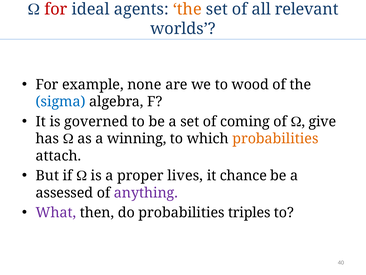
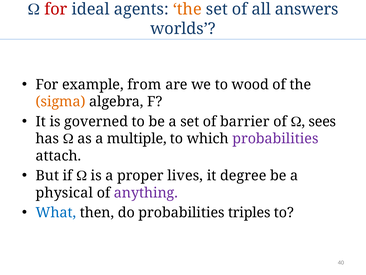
relevant: relevant -> answers
none: none -> from
sigma colour: blue -> orange
coming: coming -> barrier
give: give -> sees
winning: winning -> multiple
probabilities at (275, 139) colour: orange -> purple
chance: chance -> degree
assessed: assessed -> physical
What colour: purple -> blue
